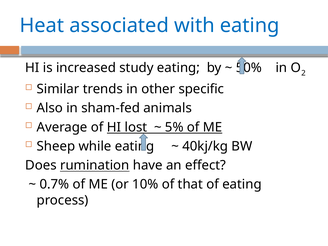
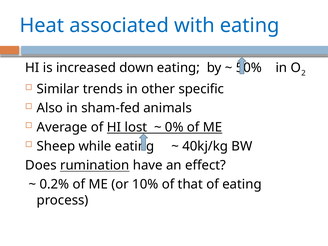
study: study -> down
5%: 5% -> 0%
0.7%: 0.7% -> 0.2%
